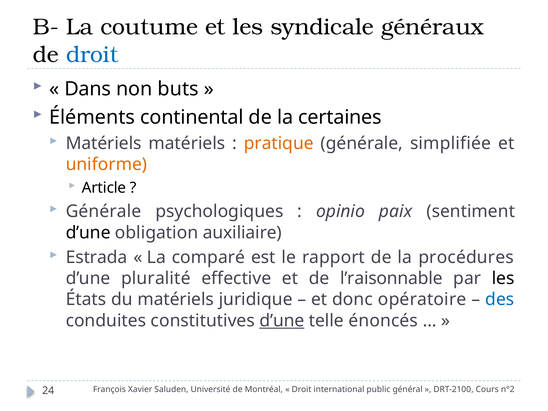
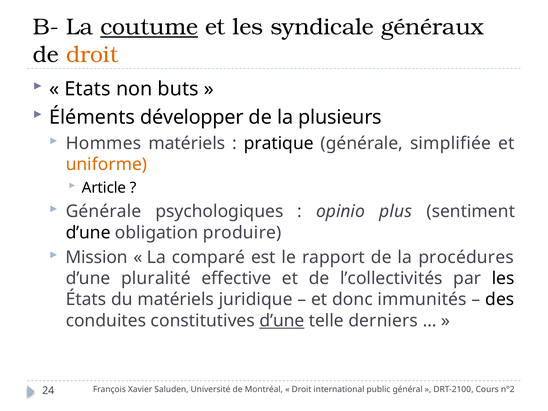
coutume underline: none -> present
droit at (92, 54) colour: blue -> orange
Dans: Dans -> Etats
continental: continental -> développer
certaines: certaines -> plusieurs
Matériels at (104, 144): Matériels -> Hommes
pratique colour: orange -> black
paix: paix -> plus
auxiliaire: auxiliaire -> produire
Estrada: Estrada -> Mission
l’raisonnable: l’raisonnable -> l’collectivités
opératoire: opératoire -> immunités
des colour: blue -> black
énoncés: énoncés -> derniers
